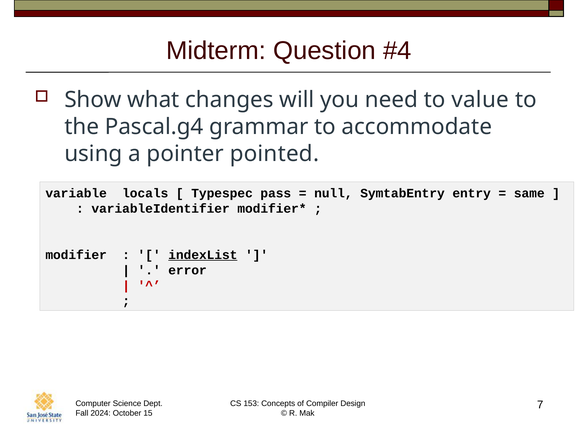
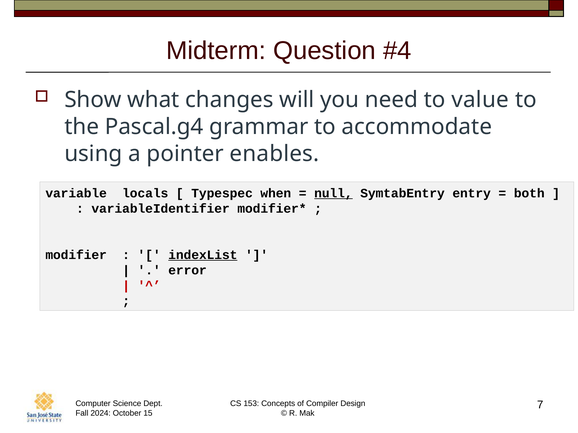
pointed: pointed -> enables
pass: pass -> when
null underline: none -> present
same: same -> both
